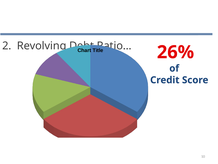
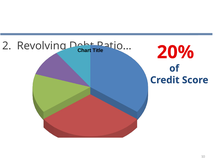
26%: 26% -> 20%
